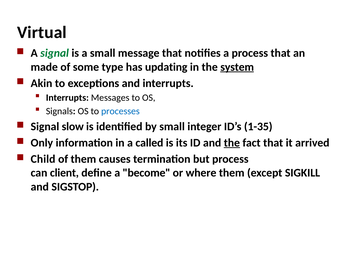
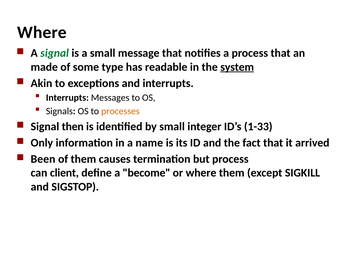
Virtual at (42, 32): Virtual -> Where
updating: updating -> readable
processes colour: blue -> orange
slow: slow -> then
1-35: 1-35 -> 1-33
called: called -> name
the at (232, 143) underline: present -> none
Child: Child -> Been
